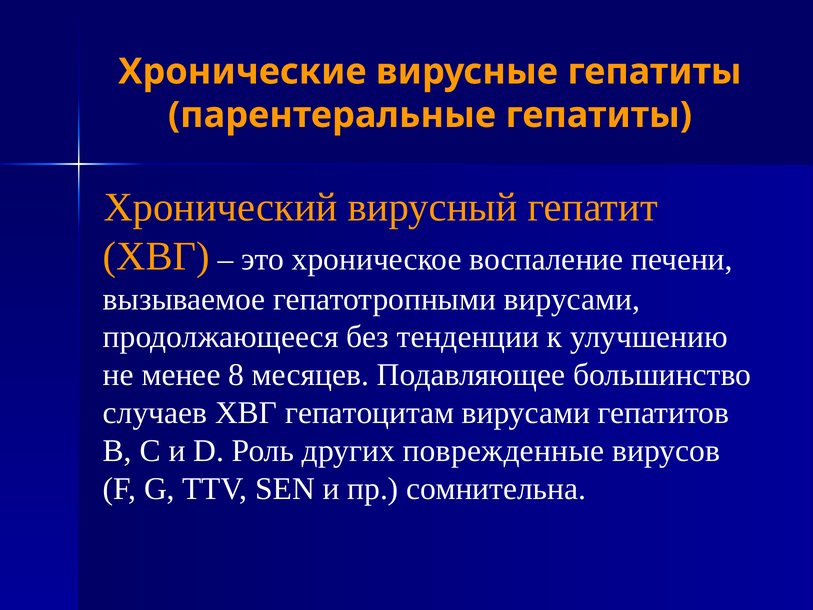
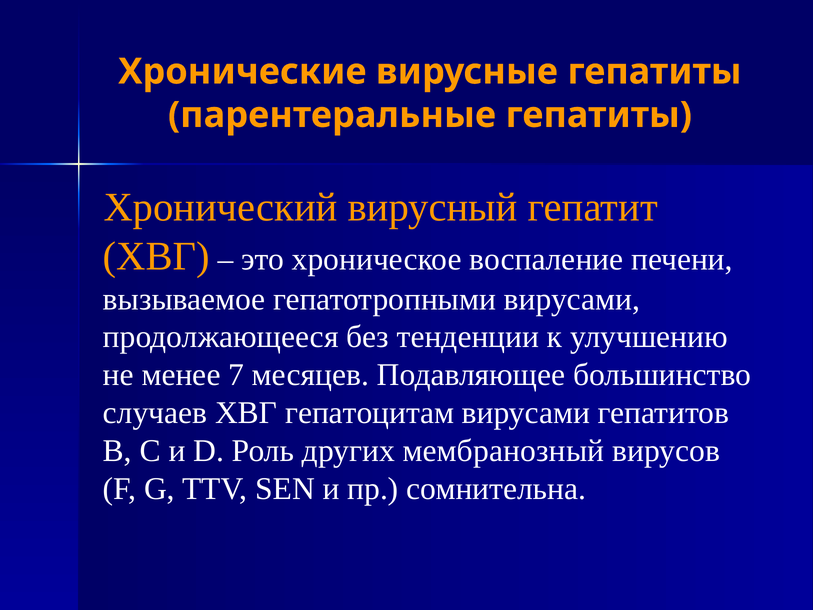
8: 8 -> 7
поврежденные: поврежденные -> мембранозный
